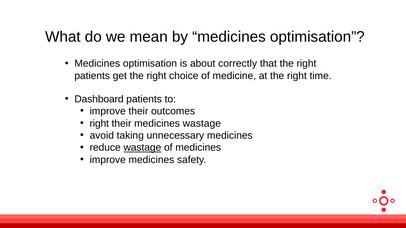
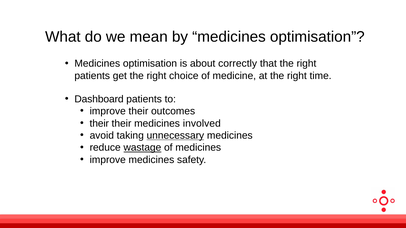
right at (99, 124): right -> their
medicines wastage: wastage -> involved
unnecessary underline: none -> present
